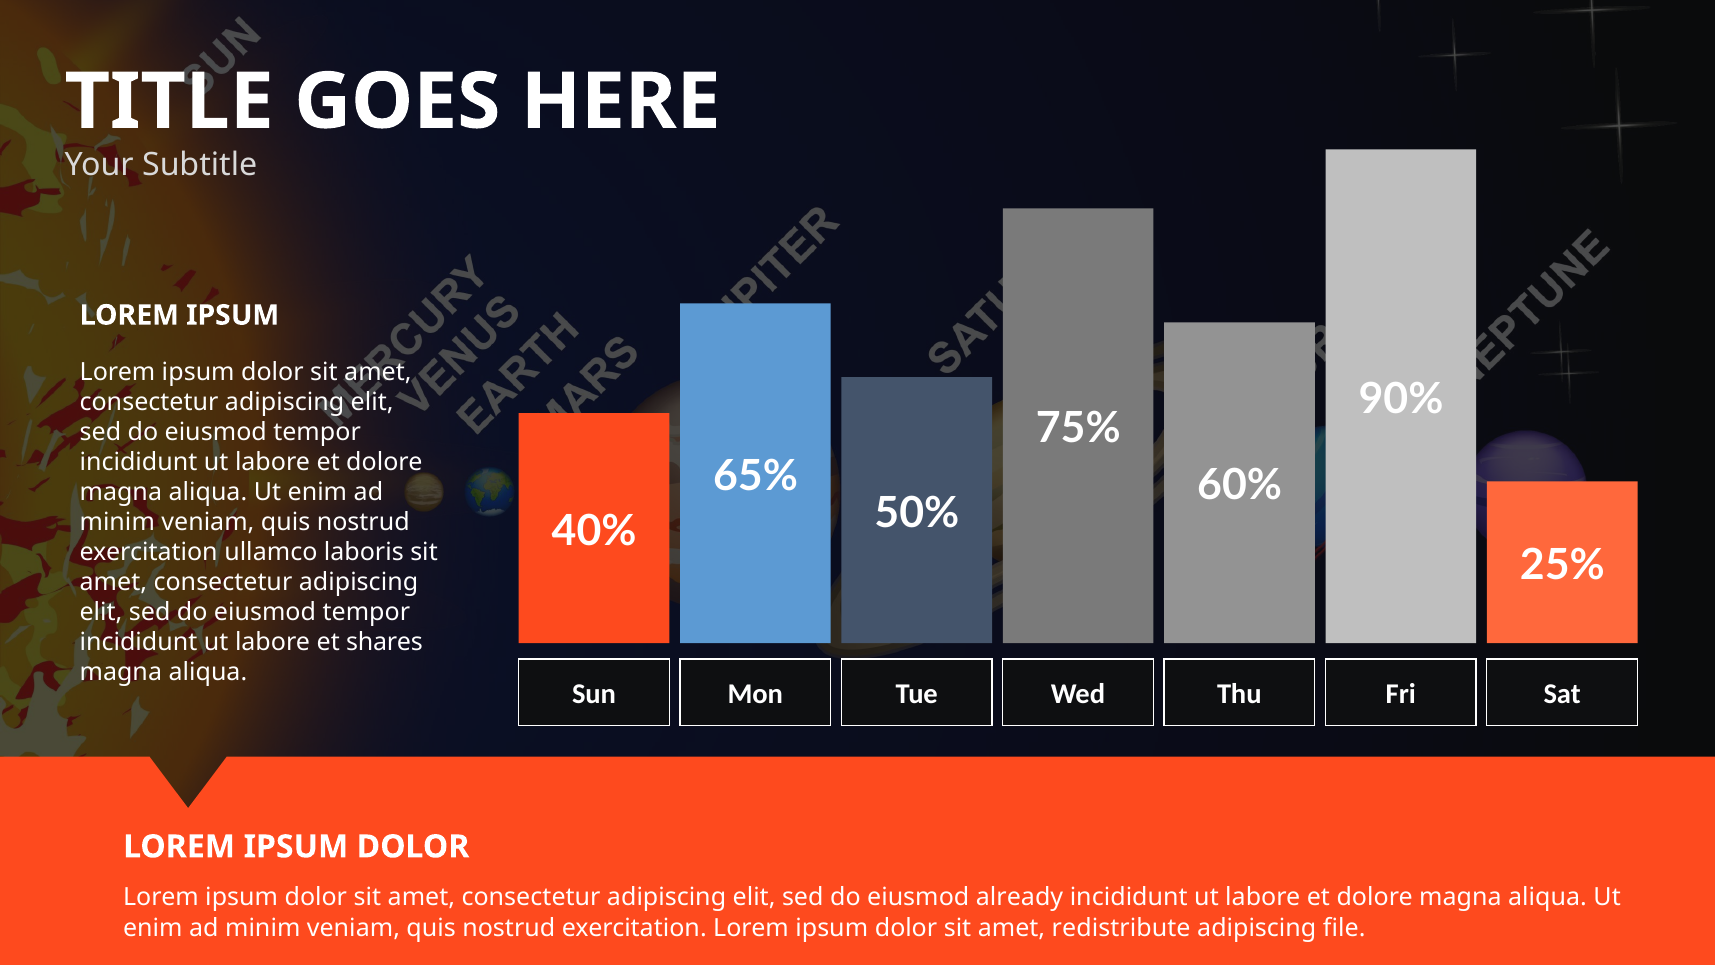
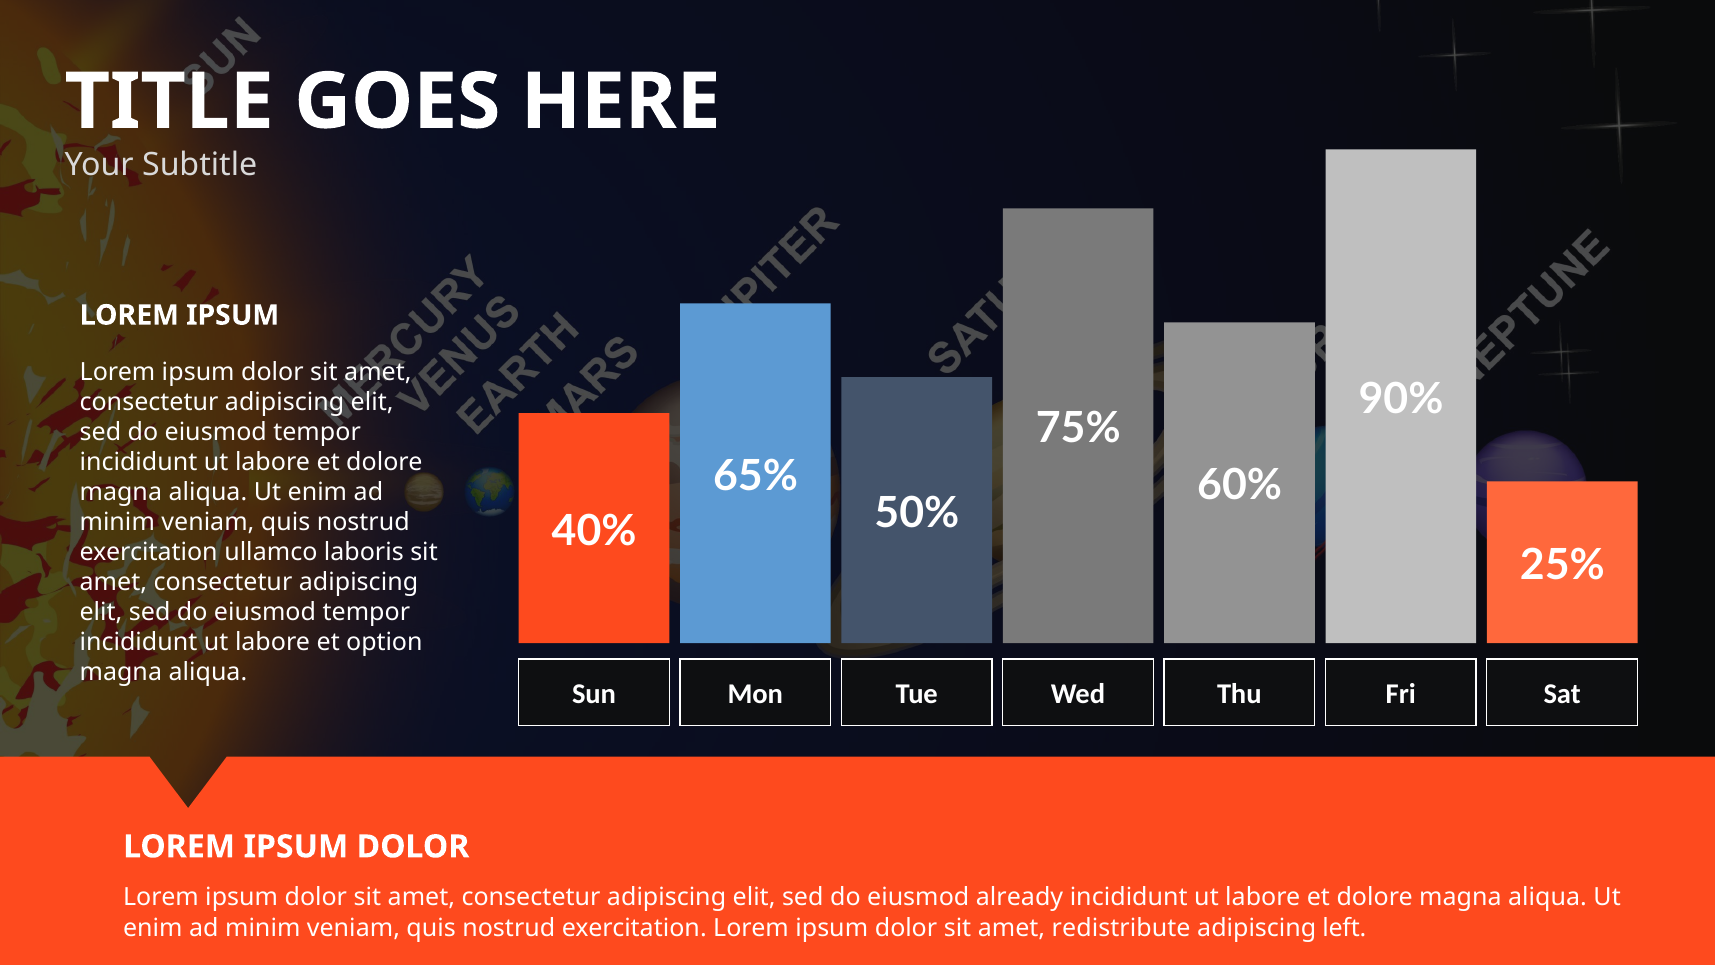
shares: shares -> option
file: file -> left
